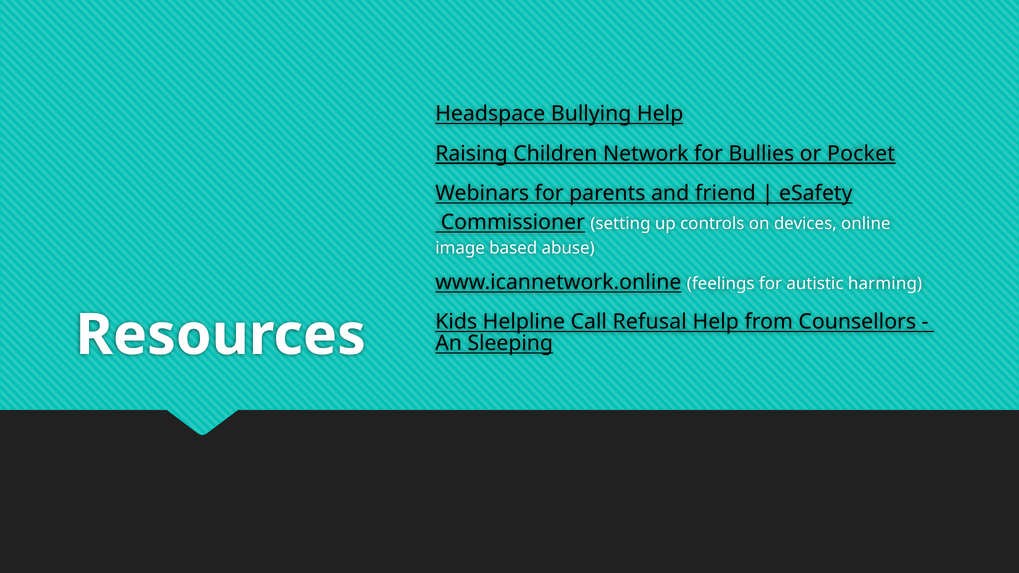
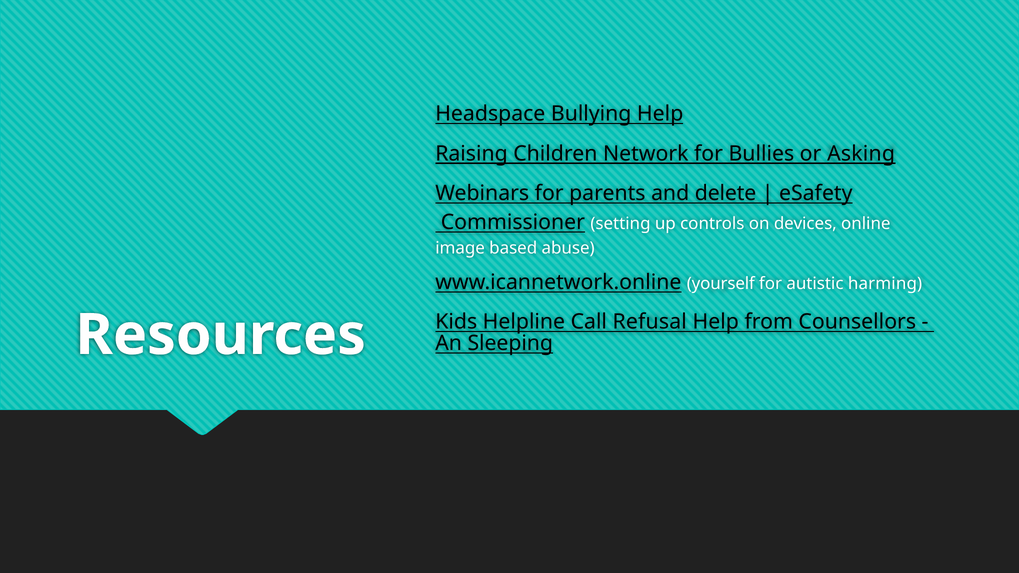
Pocket: Pocket -> Asking
friend: friend -> delete
feelings: feelings -> yourself
